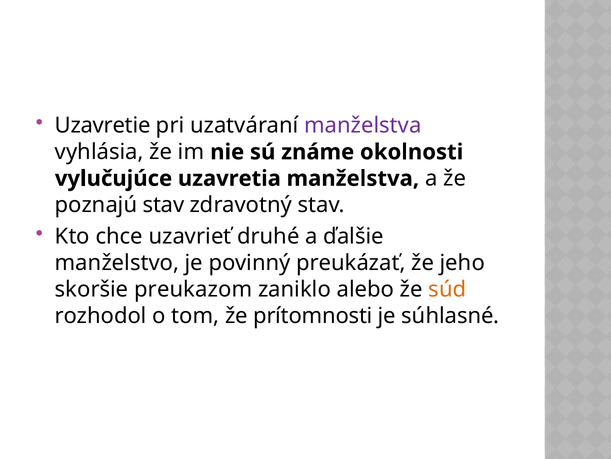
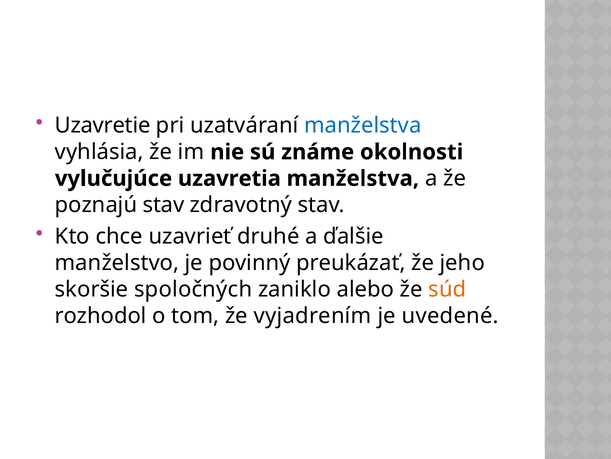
manželstva at (363, 125) colour: purple -> blue
preukazom: preukazom -> spoločných
prítomnosti: prítomnosti -> vyjadrením
súhlasné: súhlasné -> uvedené
